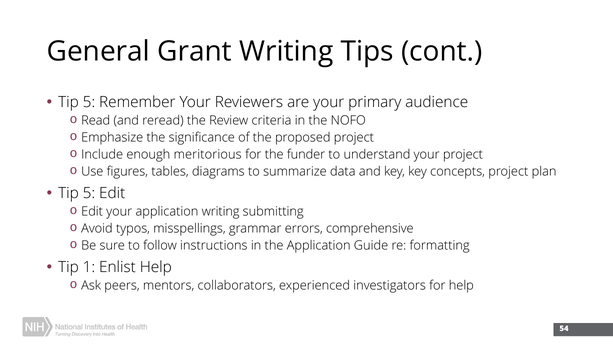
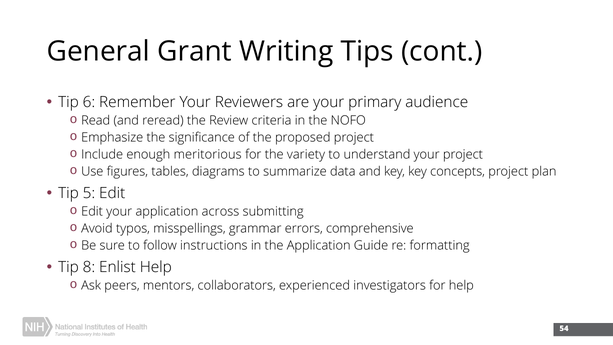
5 at (89, 102): 5 -> 6
funder: funder -> variety
application writing: writing -> across
1: 1 -> 8
